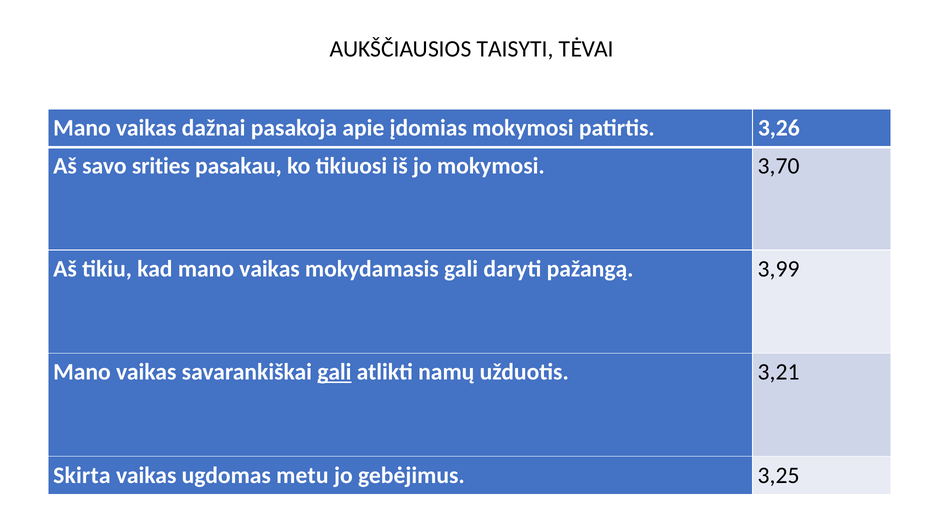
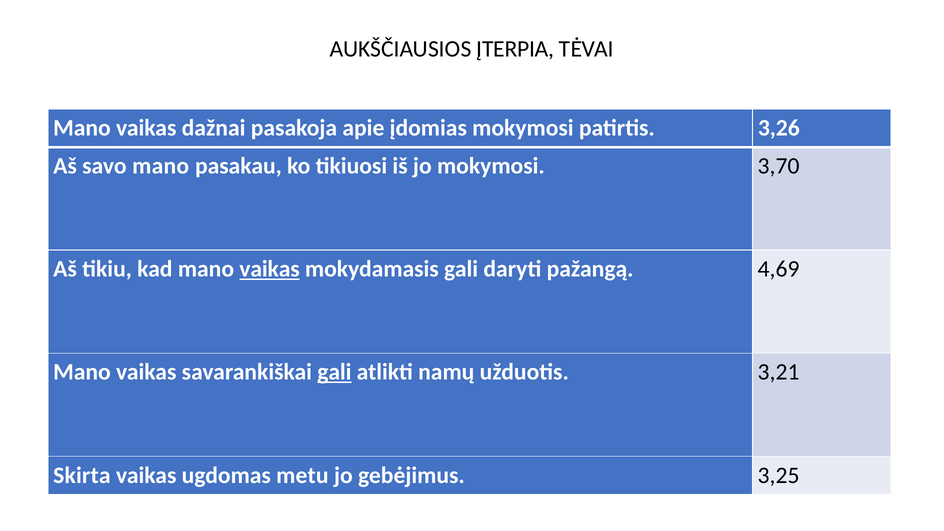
TAISYTI: TAISYTI -> ĮTERPIA
savo srities: srities -> mano
vaikas at (270, 269) underline: none -> present
3,99: 3,99 -> 4,69
